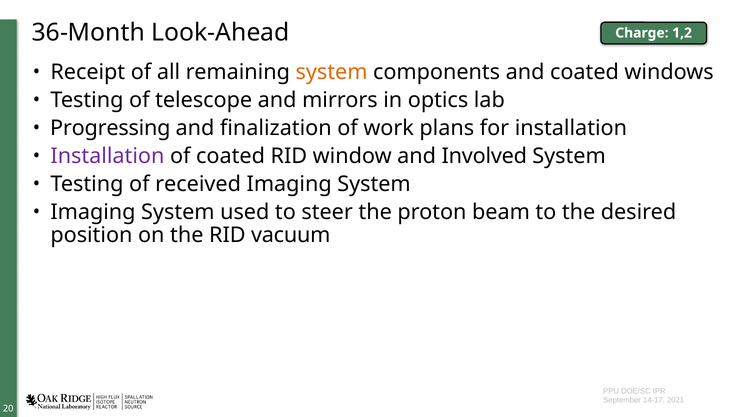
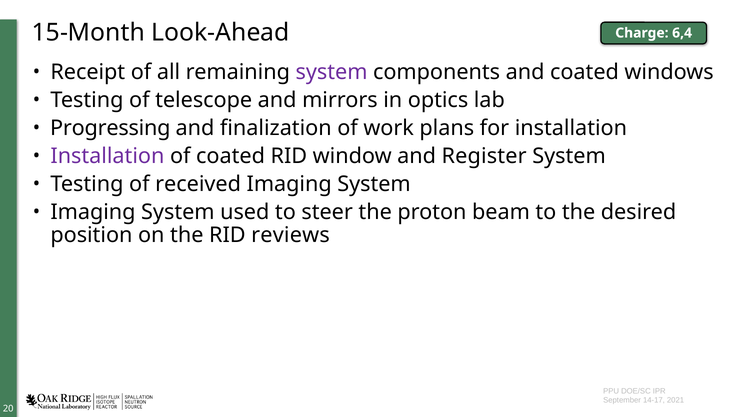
36-Month: 36-Month -> 15-Month
1,2: 1,2 -> 6,4
system at (332, 72) colour: orange -> purple
Involved: Involved -> Register
vacuum: vacuum -> reviews
